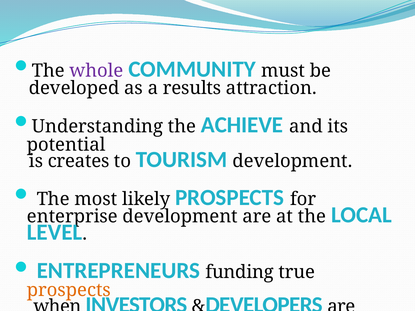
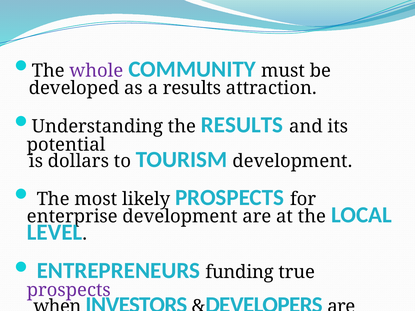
the ACHIEVE: ACHIEVE -> RESULTS
creates: creates -> dollars
prospects at (69, 290) colour: orange -> purple
